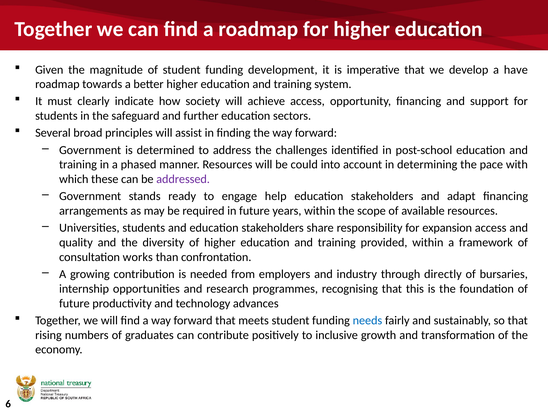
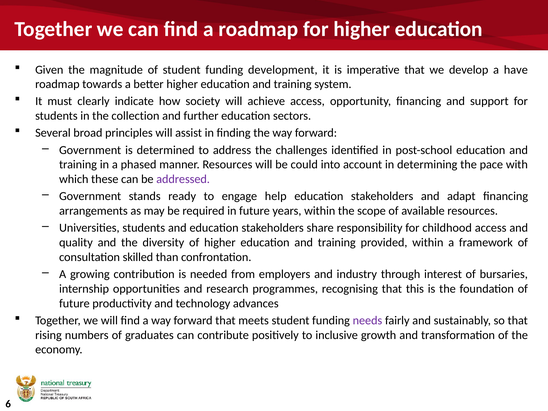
safeguard: safeguard -> collection
expansion: expansion -> childhood
works: works -> skilled
directly: directly -> interest
needs colour: blue -> purple
